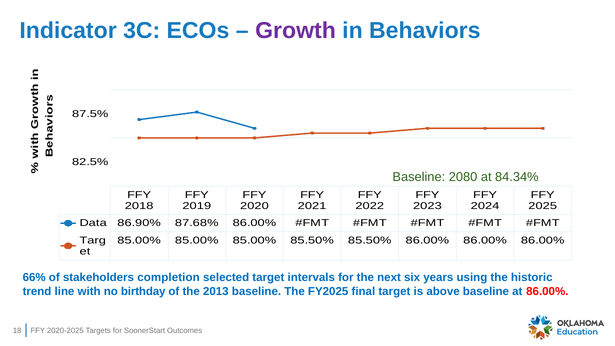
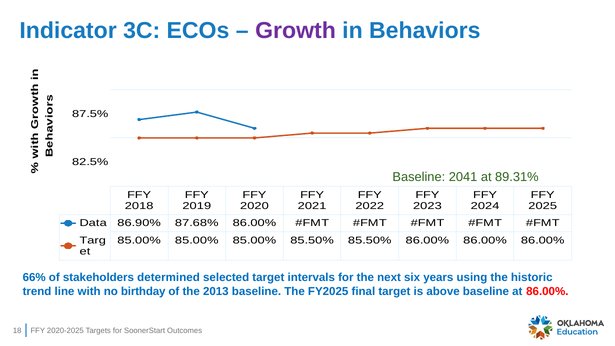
2080: 2080 -> 2041
84.34%: 84.34% -> 89.31%
completion: completion -> determined
